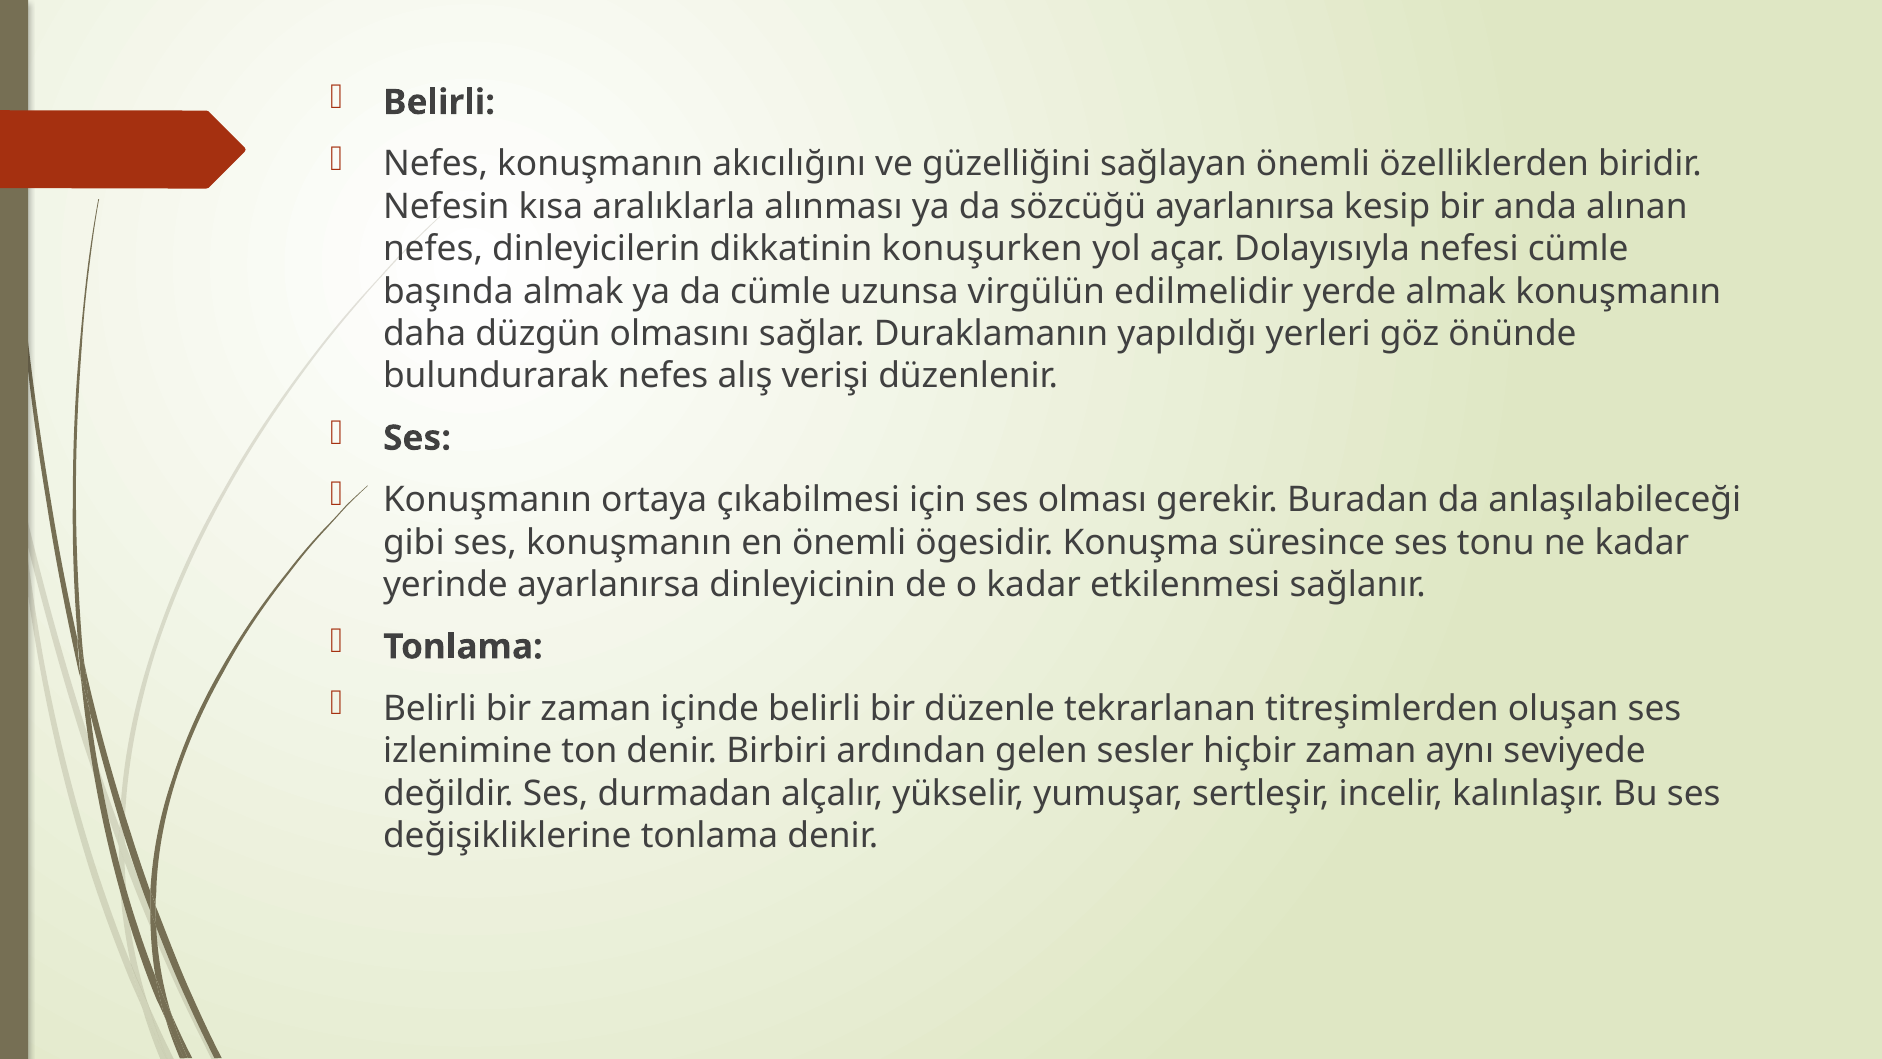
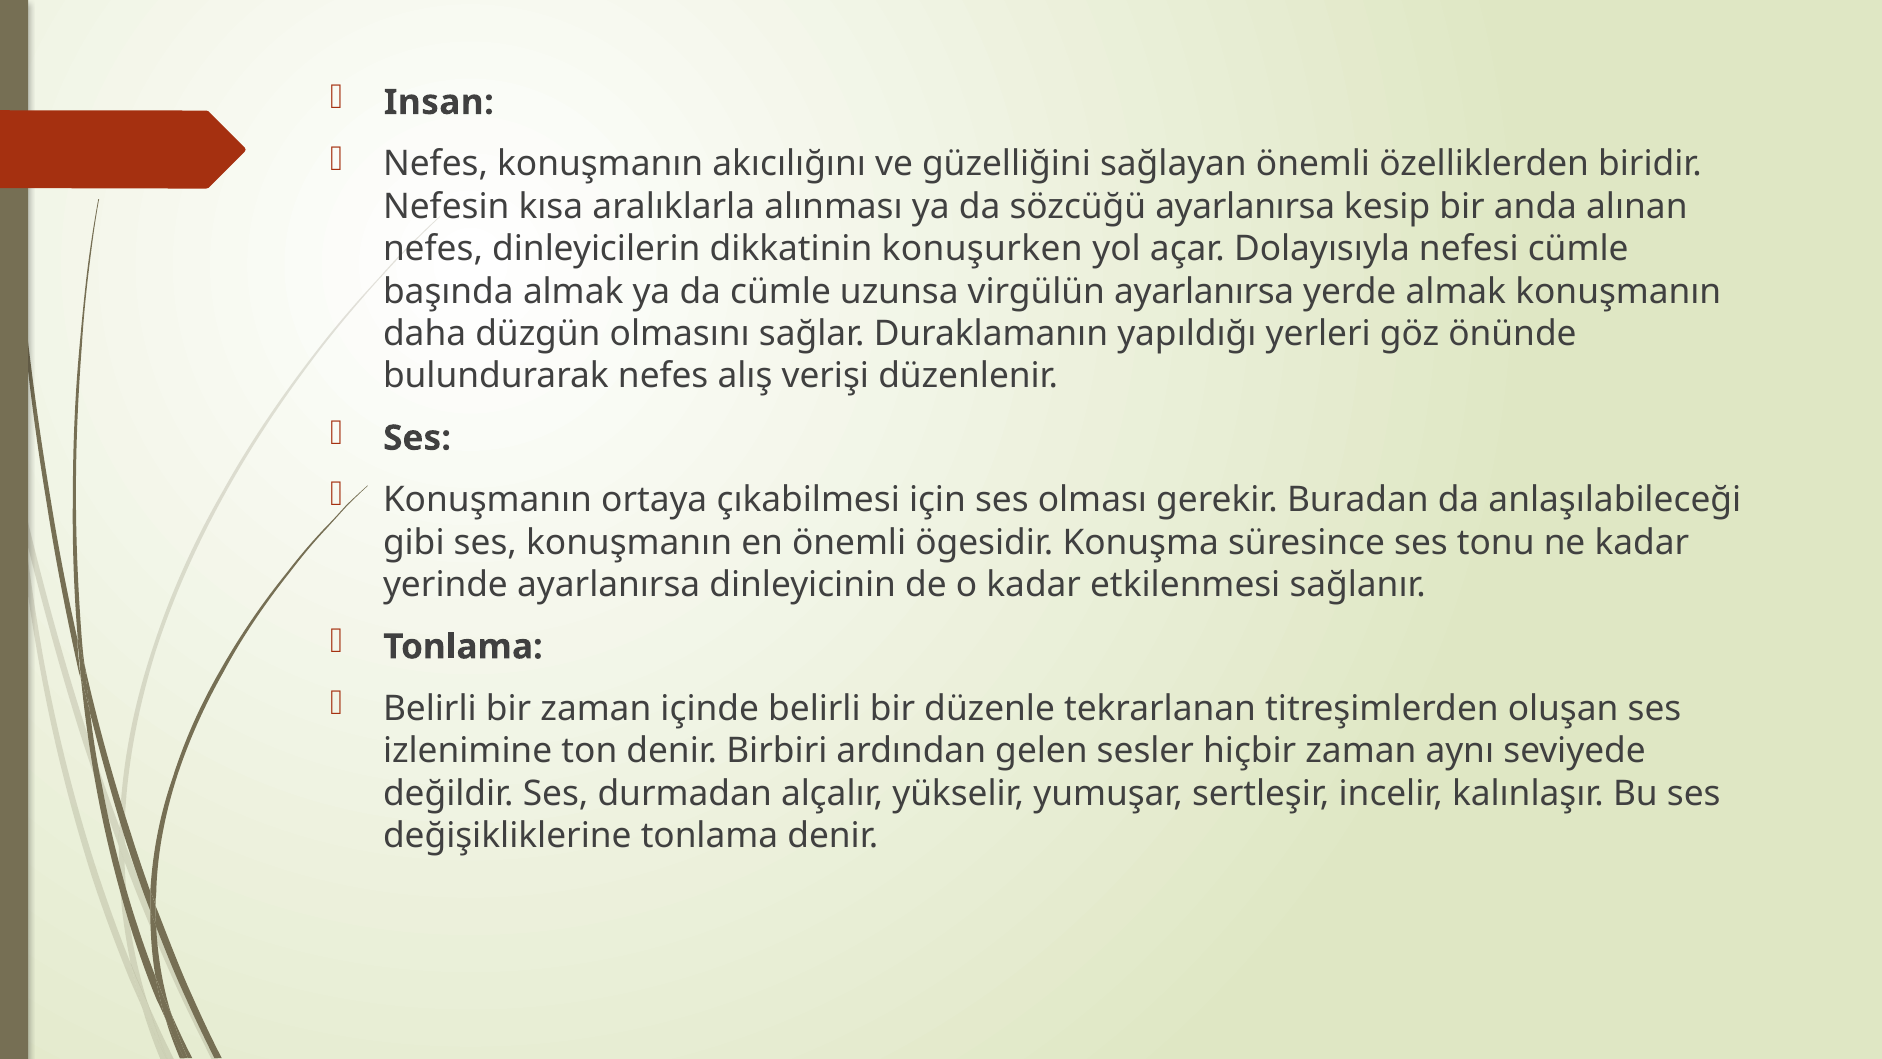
Belirli at (439, 102): Belirli -> Insan
virgülün edilmelidir: edilmelidir -> ayarlanırsa
